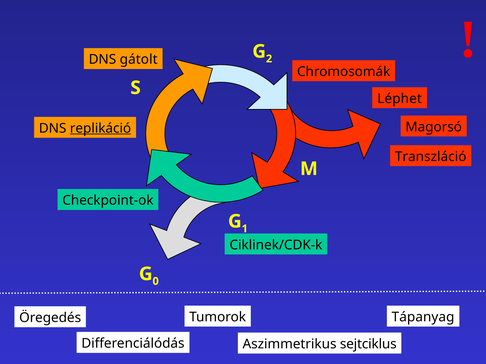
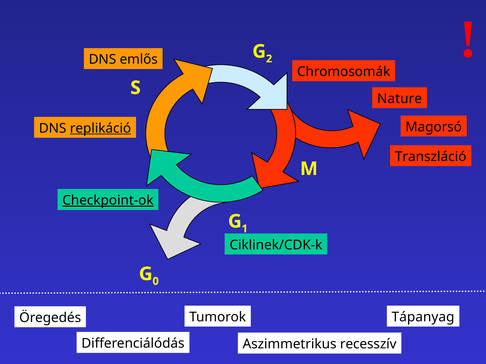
gátolt: gátolt -> emlős
Léphet: Léphet -> Nature
Checkpoint-ok underline: none -> present
sejtciklus: sejtciklus -> recesszív
